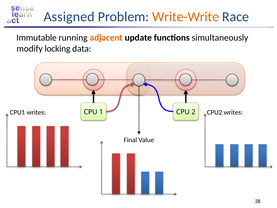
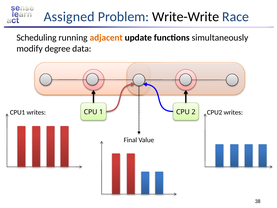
Write-Write colour: orange -> black
Immutable: Immutable -> Scheduling
locking: locking -> degree
